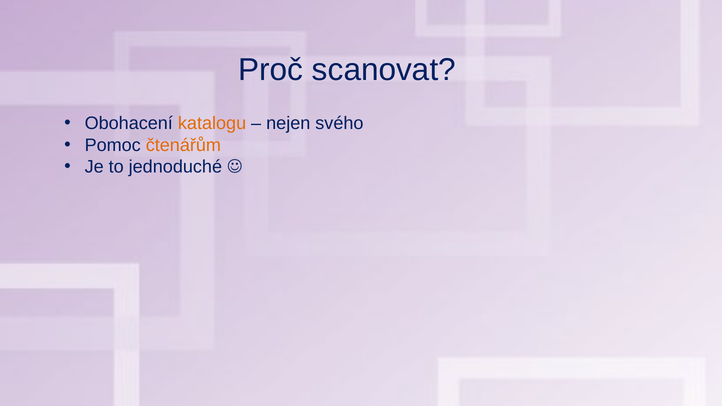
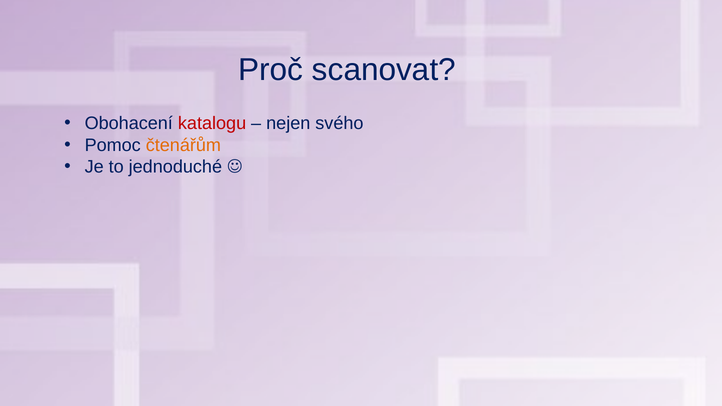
katalogu colour: orange -> red
